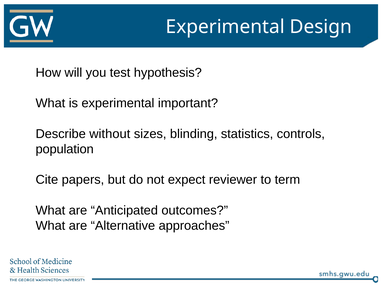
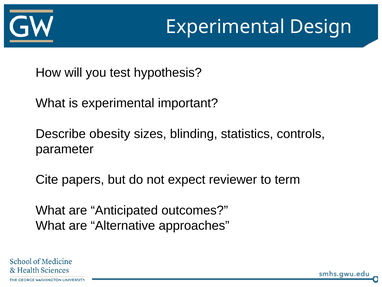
without: without -> obesity
population: population -> parameter
